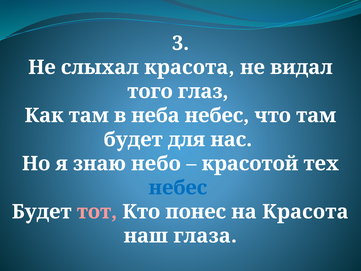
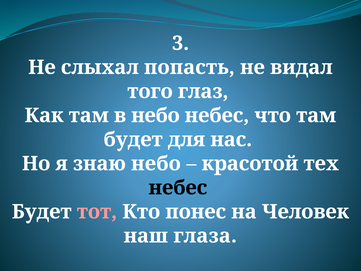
слыхал красота: красота -> попасть
в неба: неба -> небо
небес at (178, 188) colour: blue -> black
на Красота: Красота -> Человек
